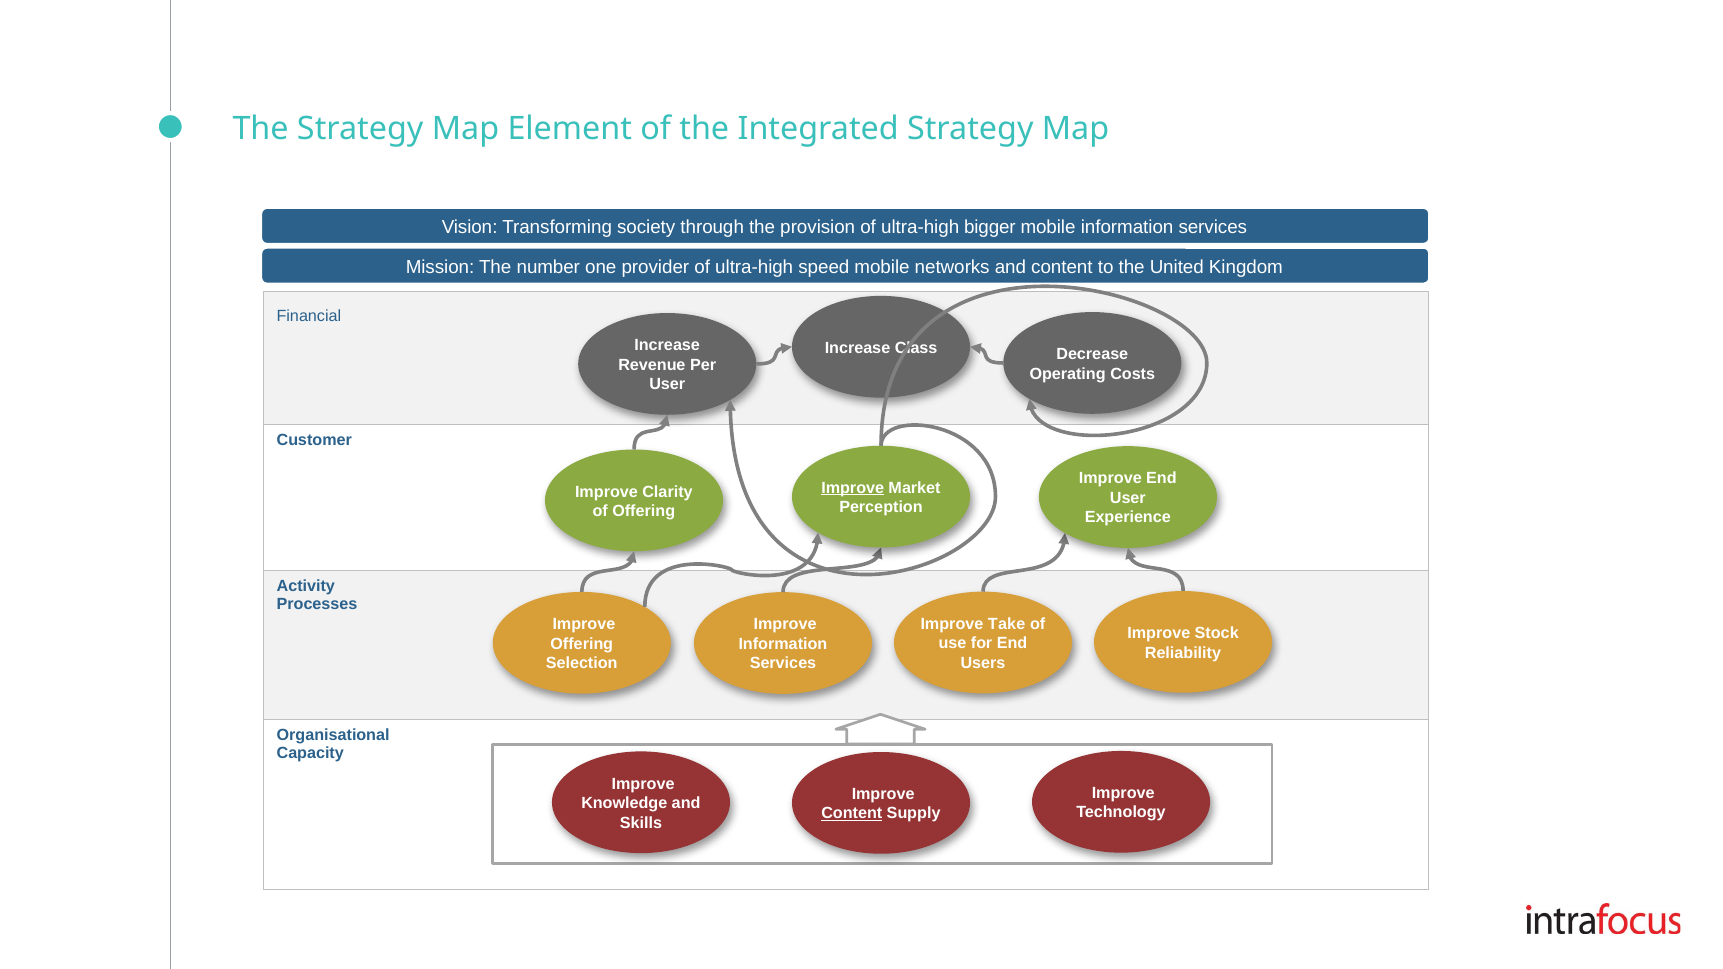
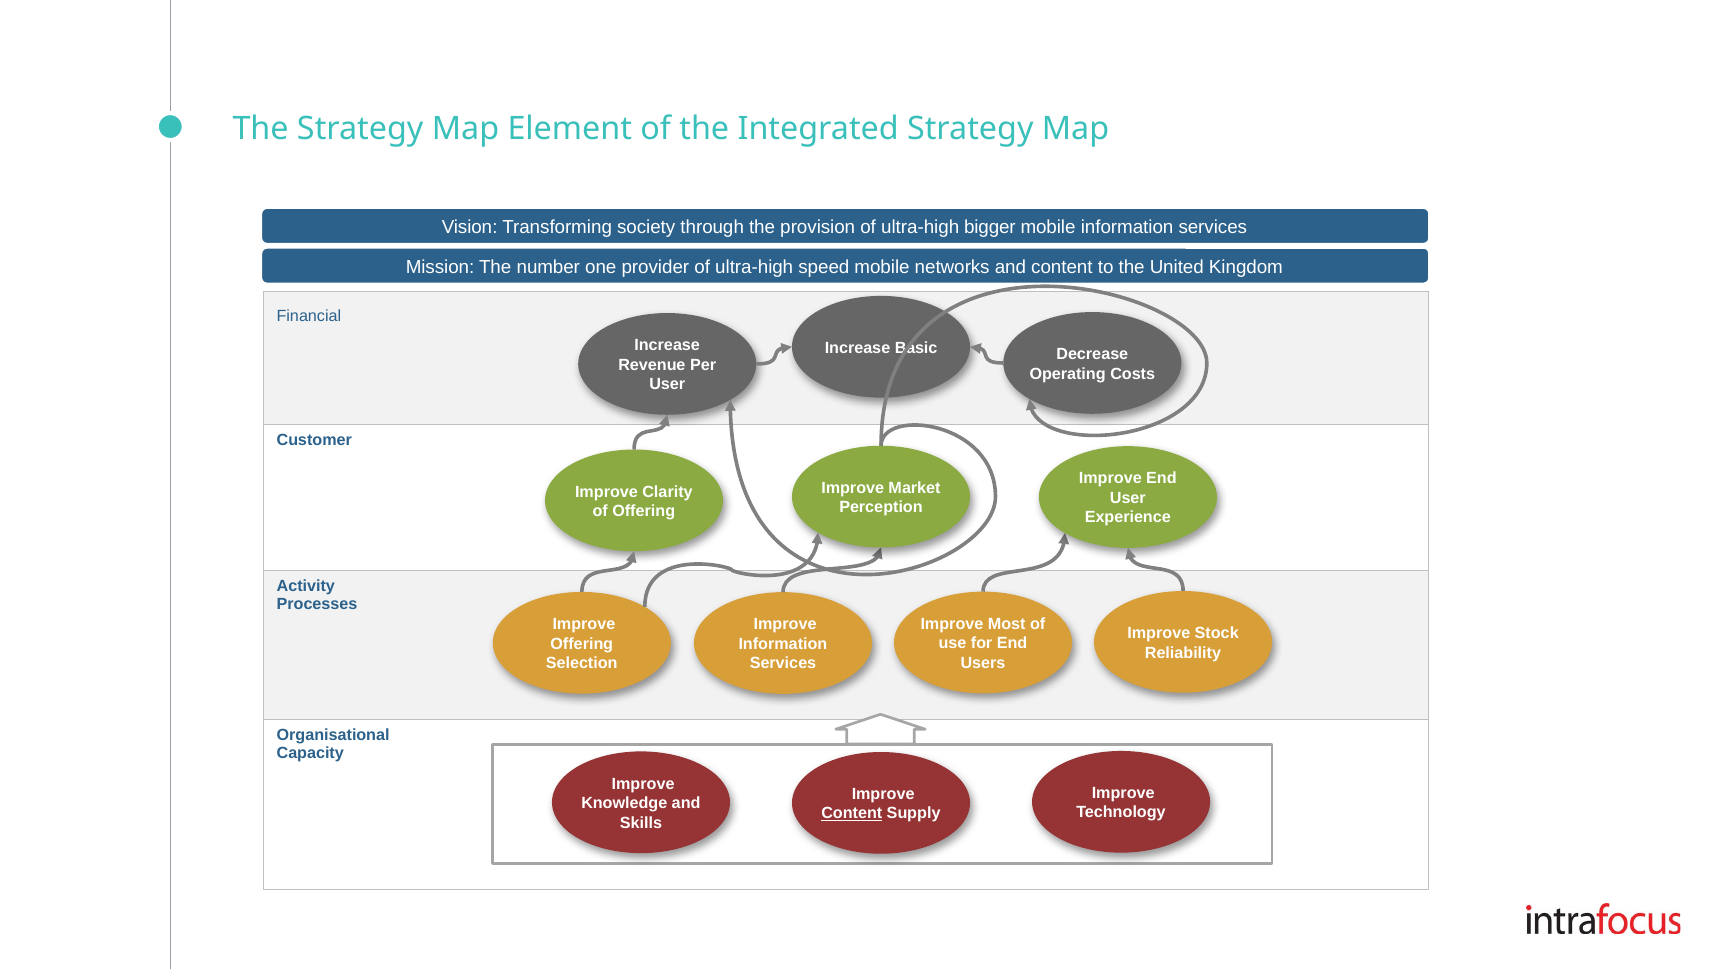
Class: Class -> Basic
Improve at (853, 488) underline: present -> none
Take: Take -> Most
